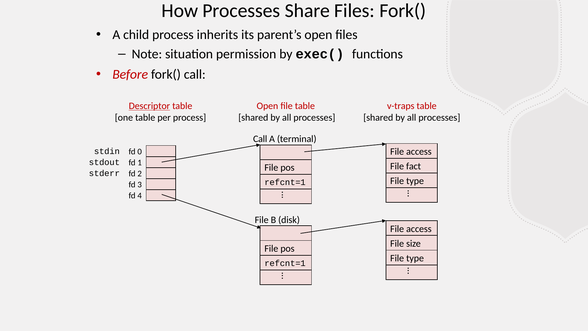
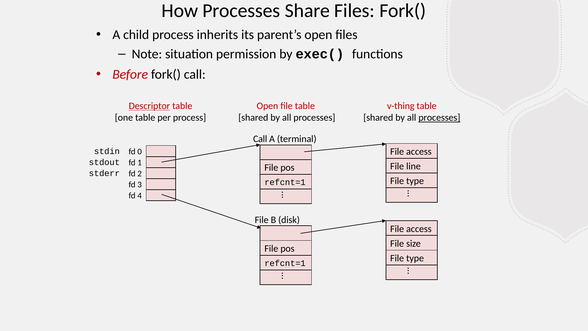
v-traps: v-traps -> v-thing
processes at (439, 118) underline: none -> present
fact: fact -> line
